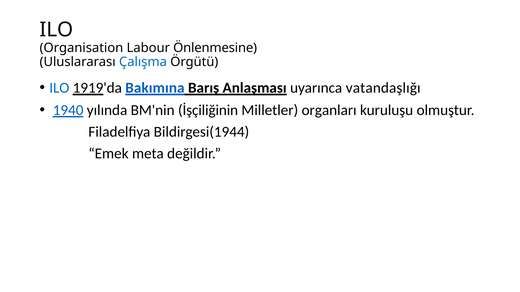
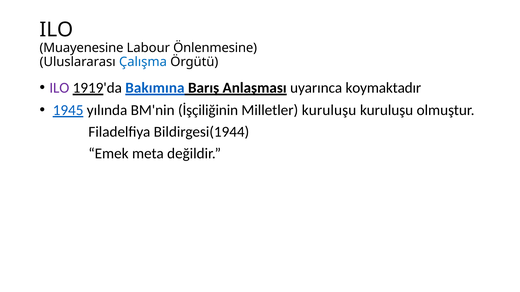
Organisation: Organisation -> Muayenesine
ILO at (59, 88) colour: blue -> purple
vatandaşlığı: vatandaşlığı -> koymaktadır
1940: 1940 -> 1945
Milletler organları: organları -> kuruluşu
